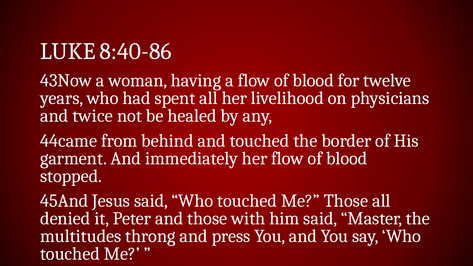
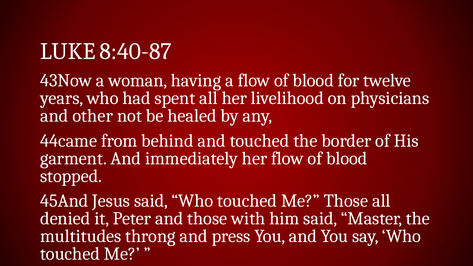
8:40-86: 8:40-86 -> 8:40-87
twice: twice -> other
